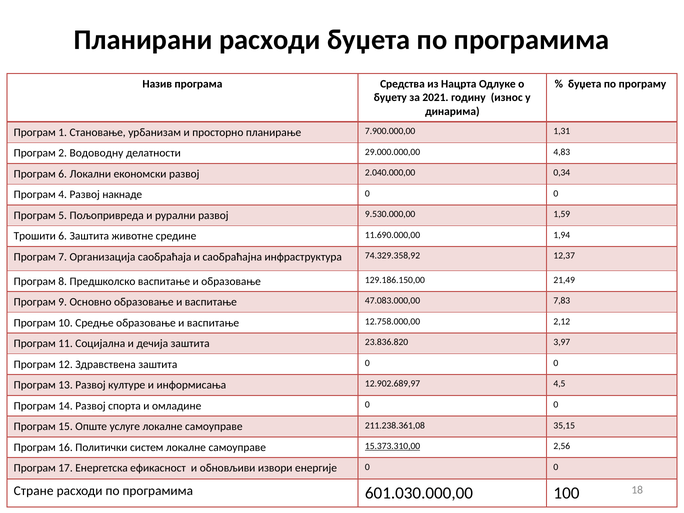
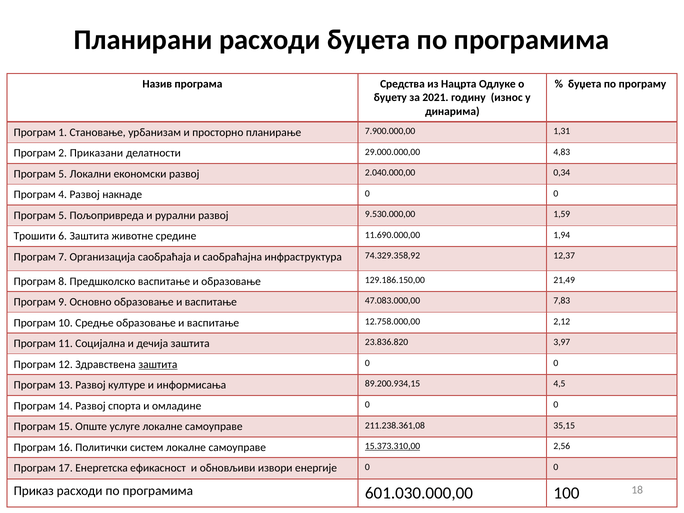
Водоводну: Водоводну -> Приказани
6 at (63, 174): 6 -> 5
заштита at (158, 364) underline: none -> present
12.902.689,97: 12.902.689,97 -> 89.200.934,15
Стране: Стране -> Приказ
